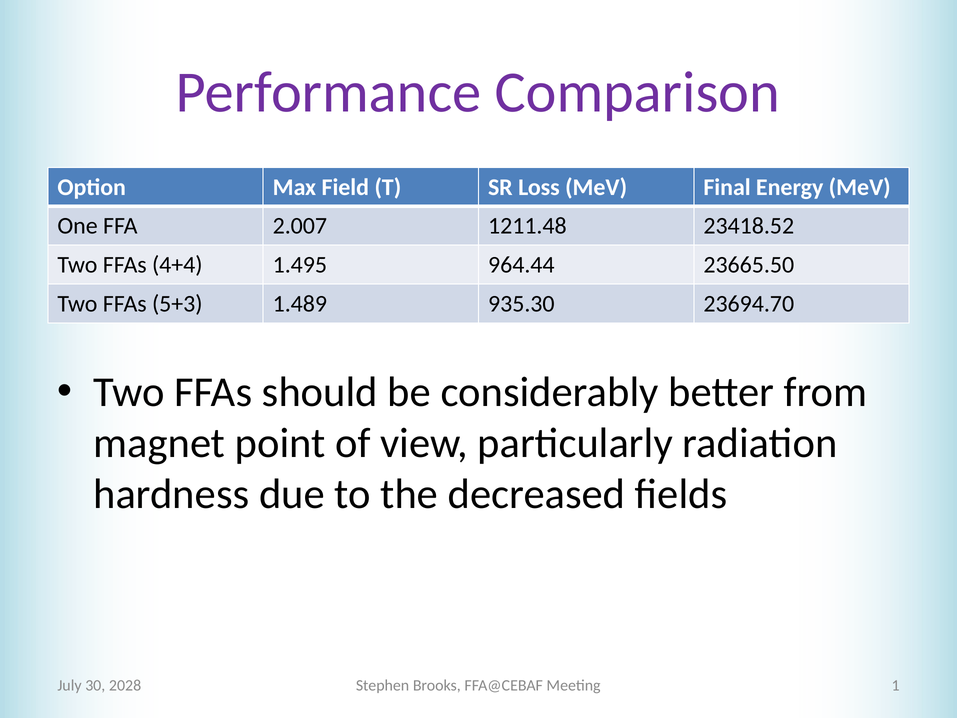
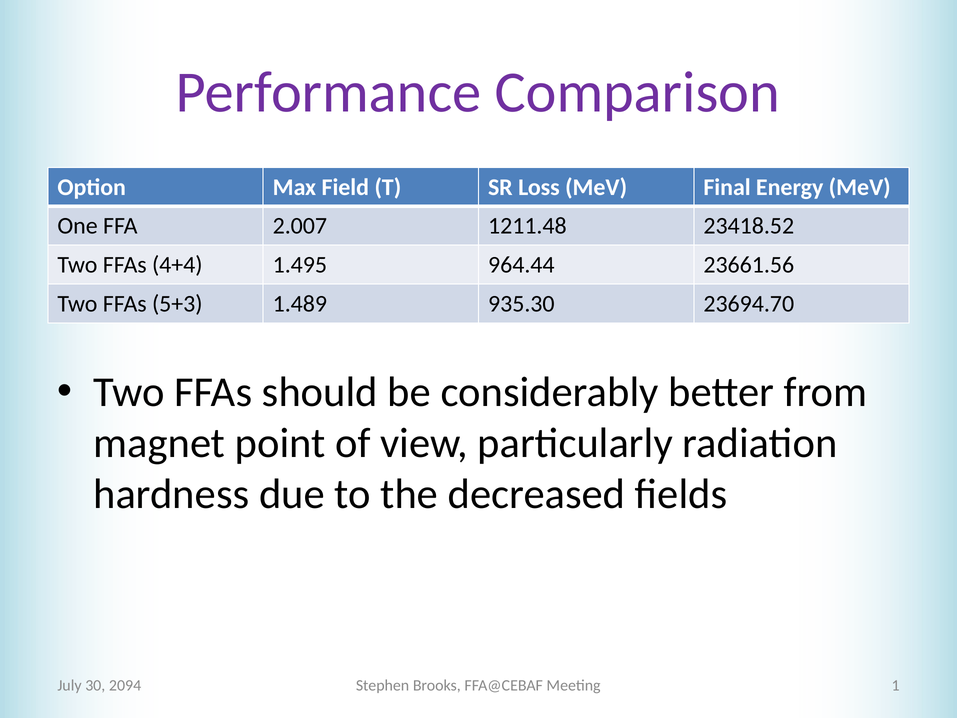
23665.50: 23665.50 -> 23661.56
2028: 2028 -> 2094
